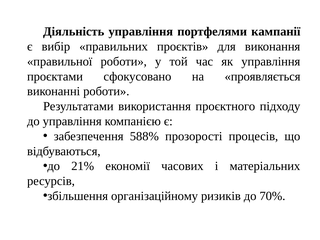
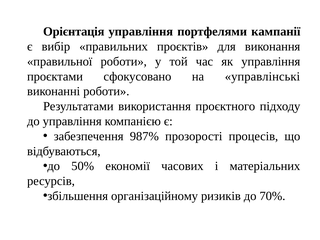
Діяльність: Діяльність -> Орієнтація
проявляється: проявляється -> управлінські
588%: 588% -> 987%
21%: 21% -> 50%
